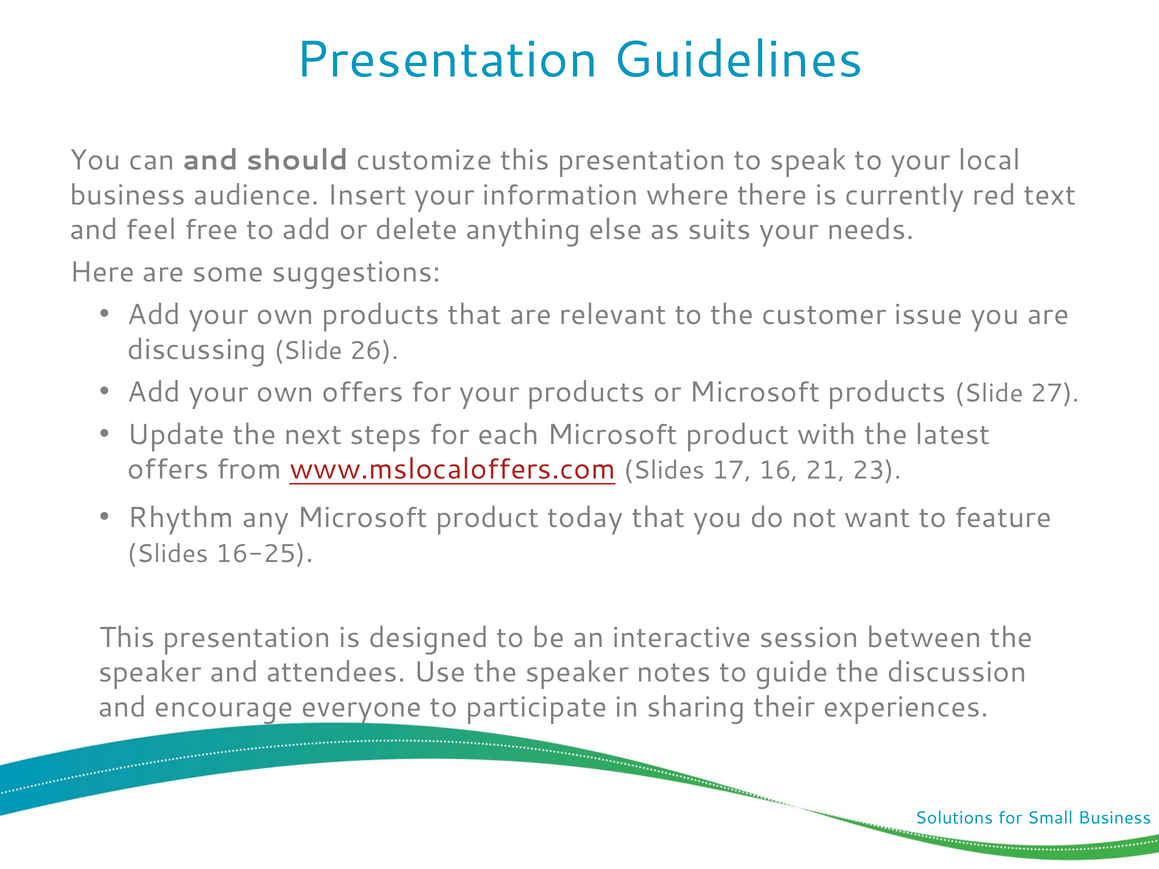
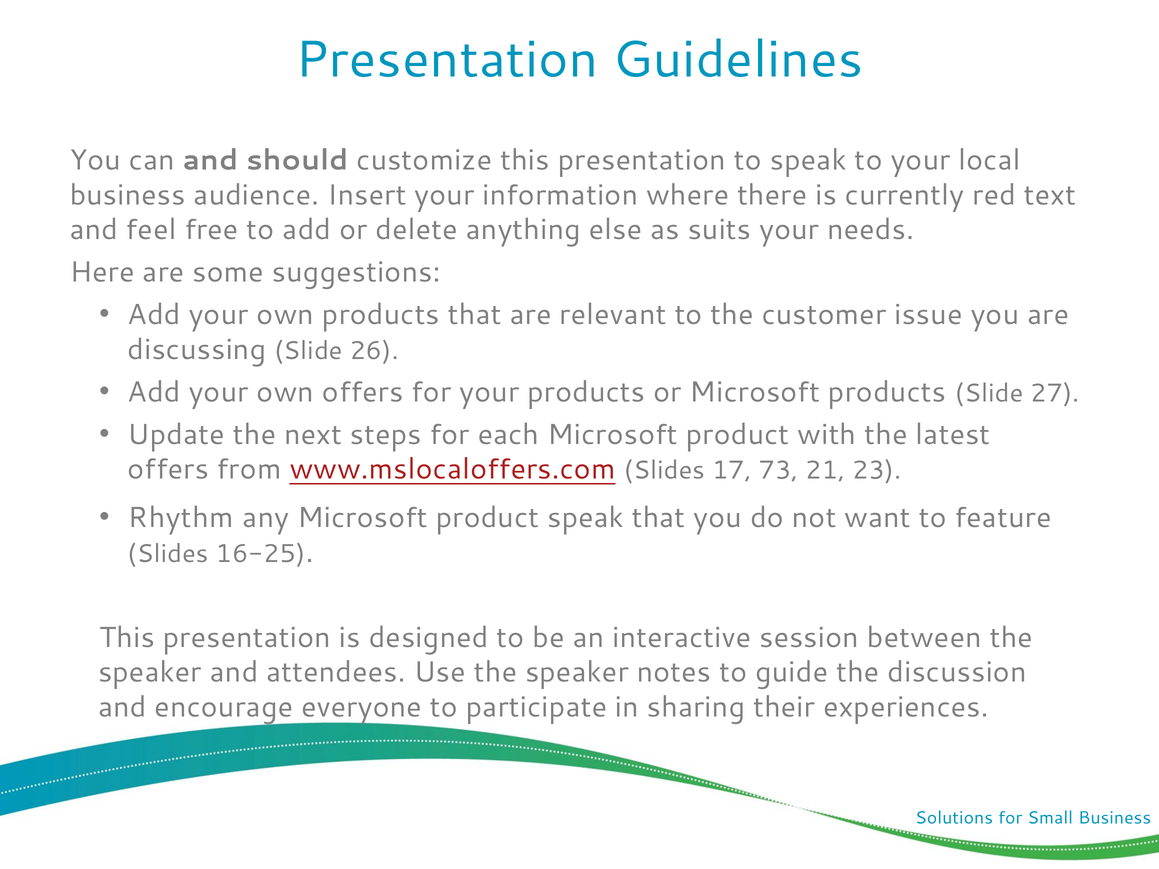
16: 16 -> 73
product today: today -> speak
